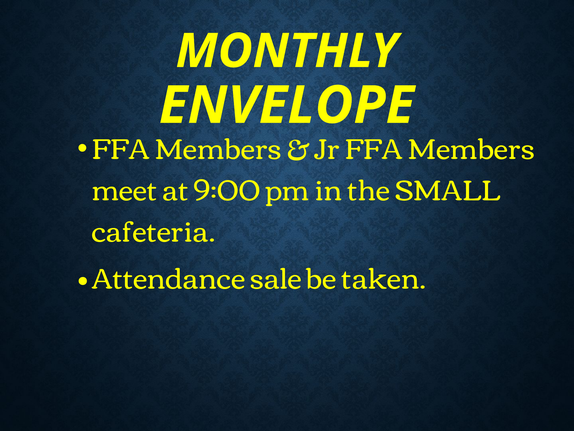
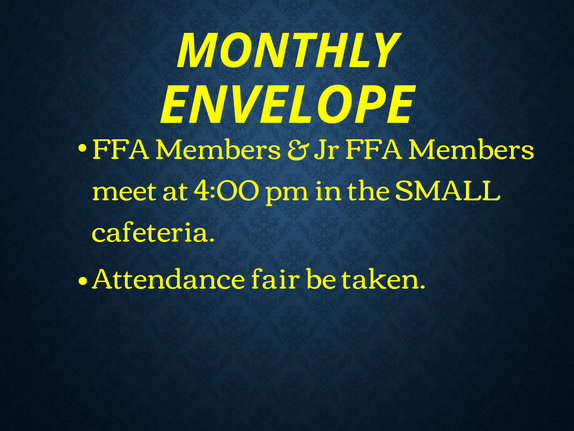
9:00: 9:00 -> 4:00
sale: sale -> fair
